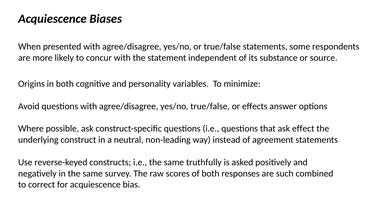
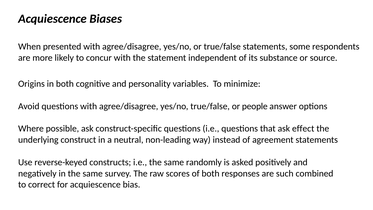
effects: effects -> people
truthfully: truthfully -> randomly
